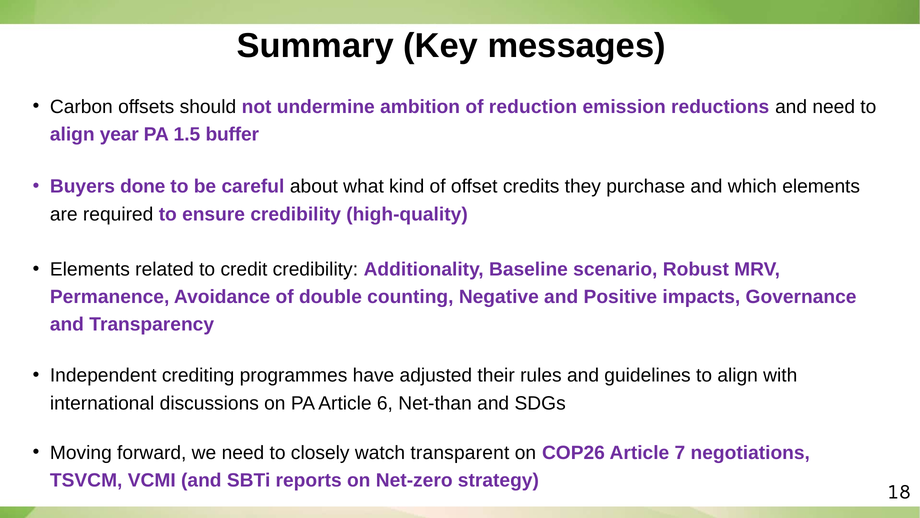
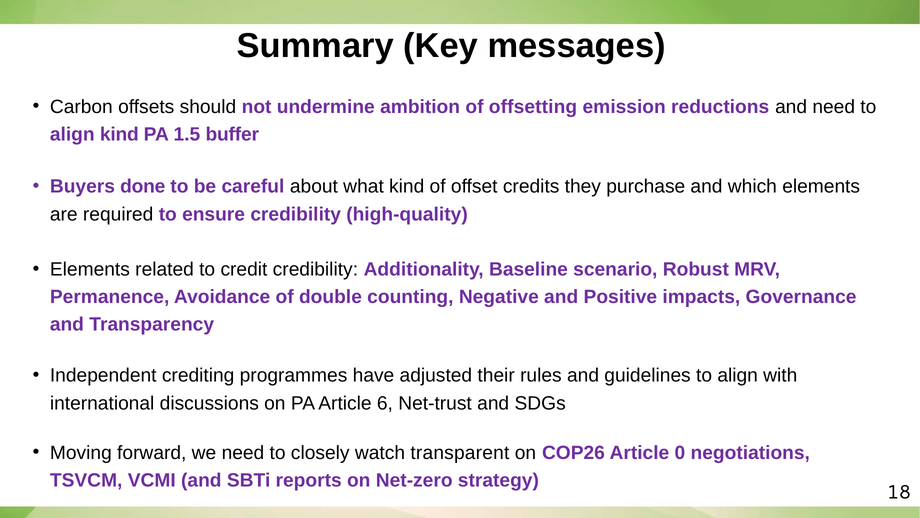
reduction: reduction -> offsetting
align year: year -> kind
Net-than: Net-than -> Net-trust
7: 7 -> 0
